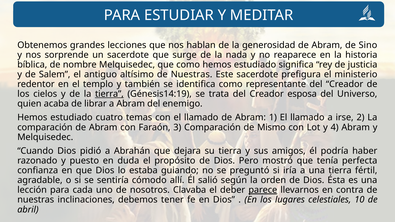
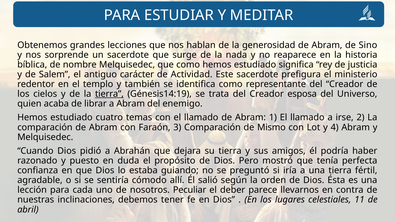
altísimo: altísimo -> carácter
Nuestras at (192, 74): Nuestras -> Actividad
Clavaba: Clavaba -> Peculiar
parece underline: present -> none
10: 10 -> 11
